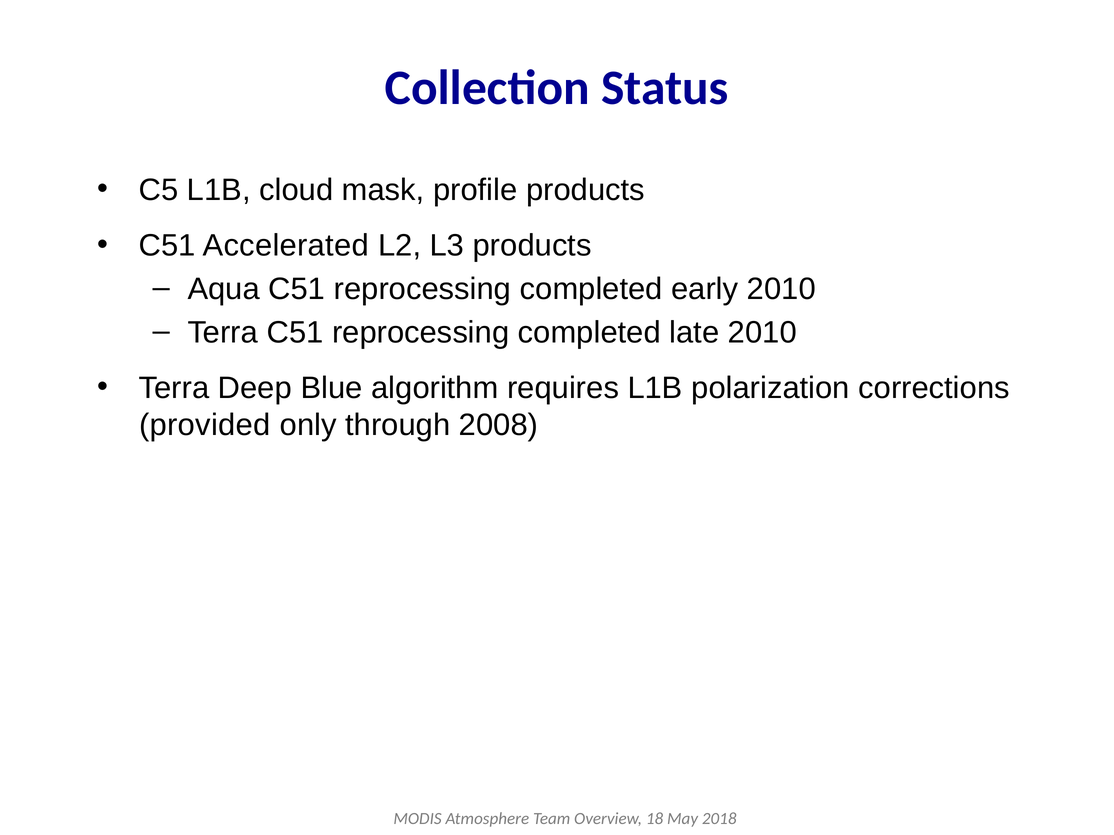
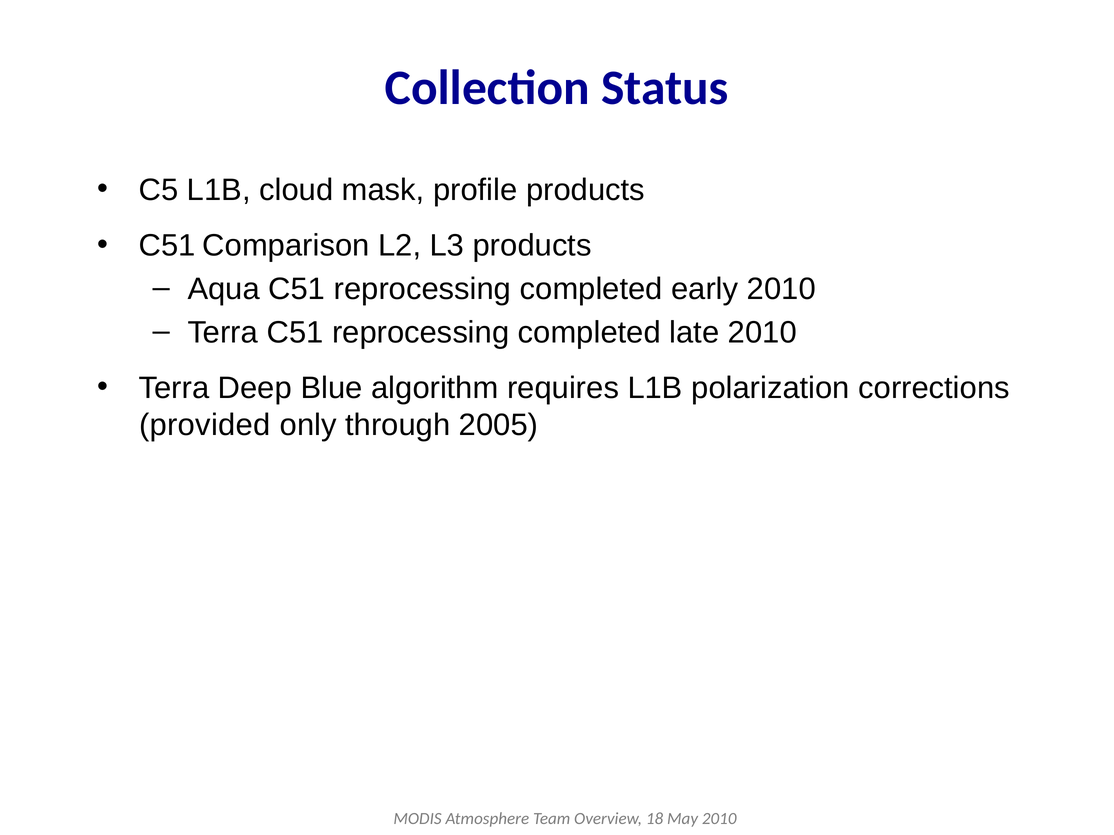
Accelerated: Accelerated -> Comparison
2008: 2008 -> 2005
May 2018: 2018 -> 2010
